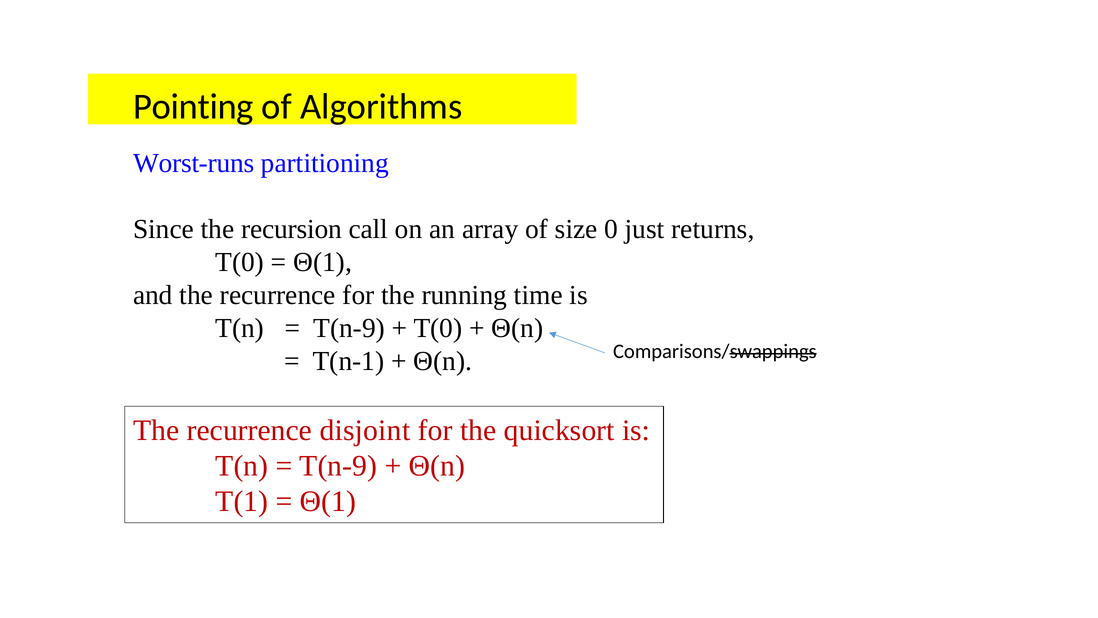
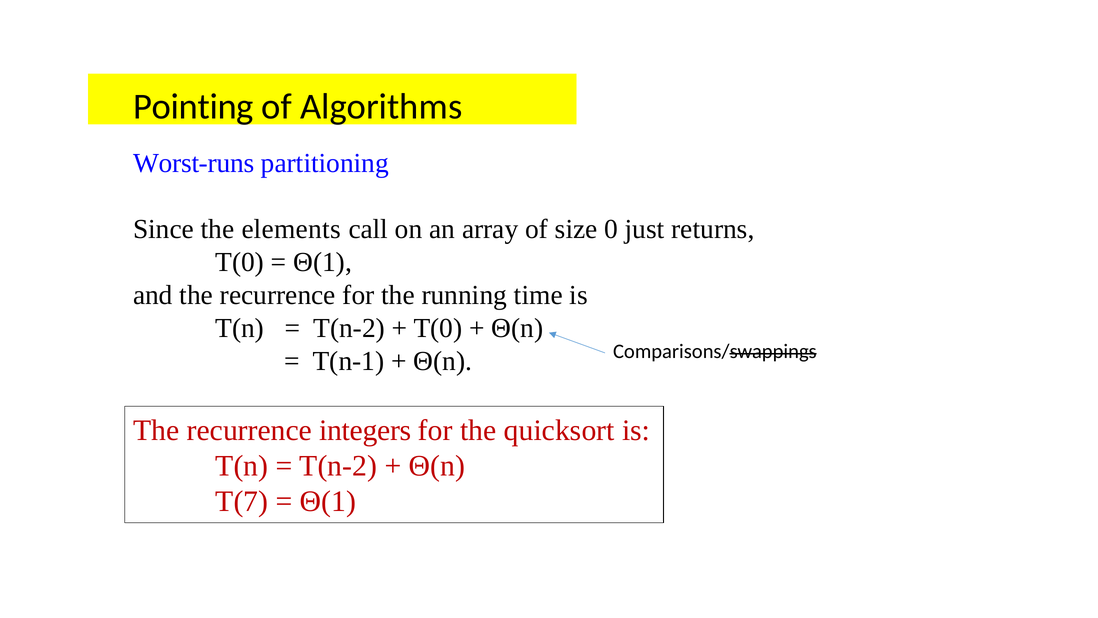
recursion: recursion -> elements
T(n-9 at (349, 328): T(n-9 -> T(n-2
disjoint: disjoint -> integers
T(n-9 at (338, 466): T(n-9 -> T(n-2
T(1: T(1 -> T(7
